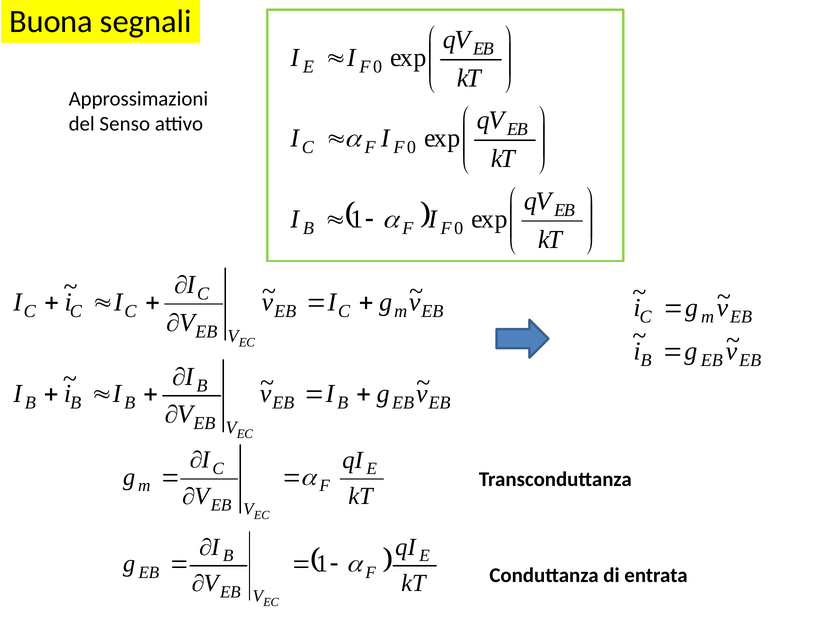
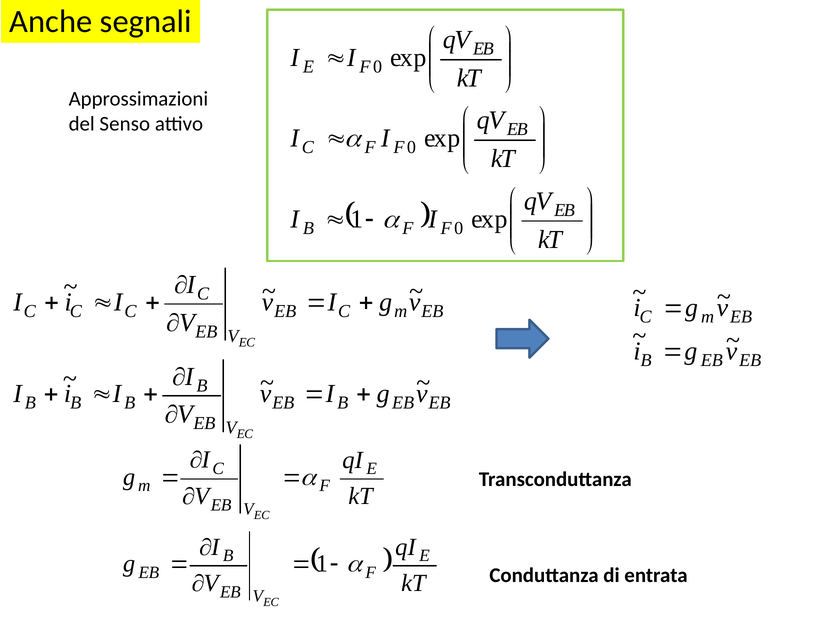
Buona: Buona -> Anche
